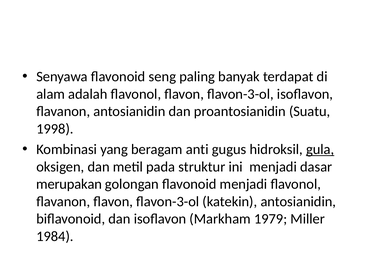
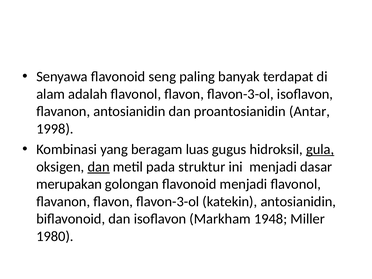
Suatu: Suatu -> Antar
anti: anti -> luas
dan at (99, 167) underline: none -> present
1979: 1979 -> 1948
1984: 1984 -> 1980
